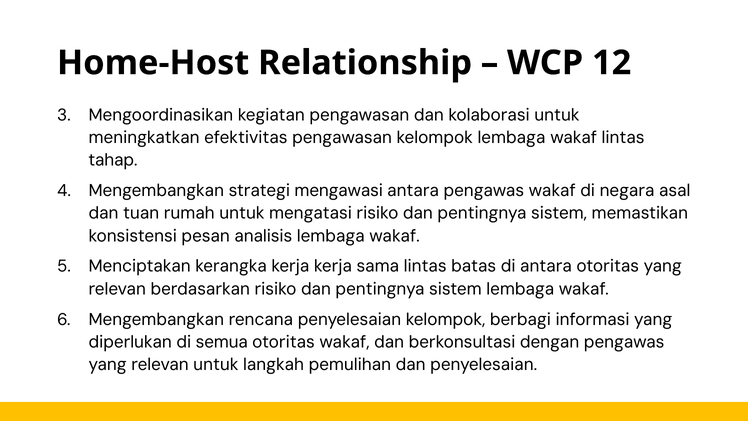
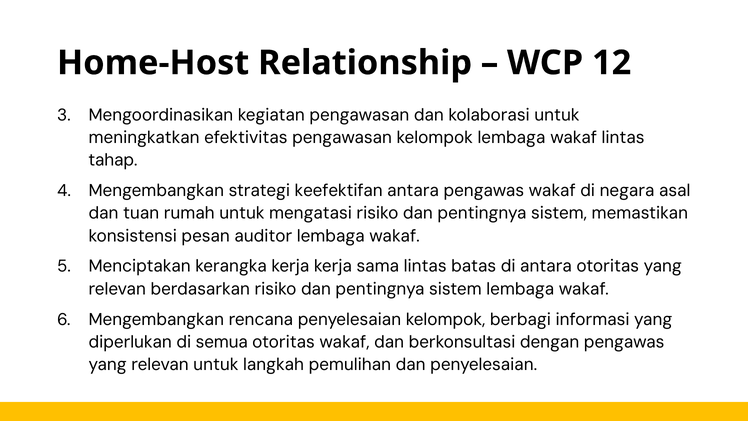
mengawasi: mengawasi -> keefektifan
analisis: analisis -> auditor
